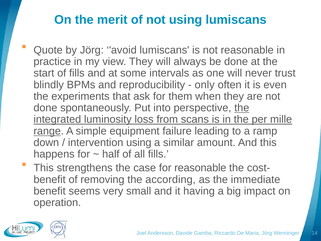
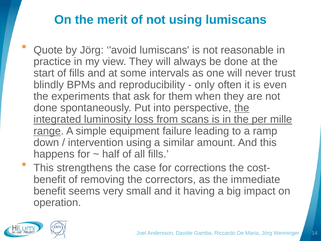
for reasonable: reasonable -> corrections
according: according -> correctors
